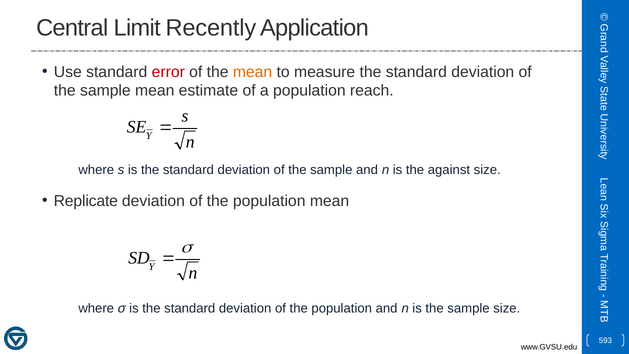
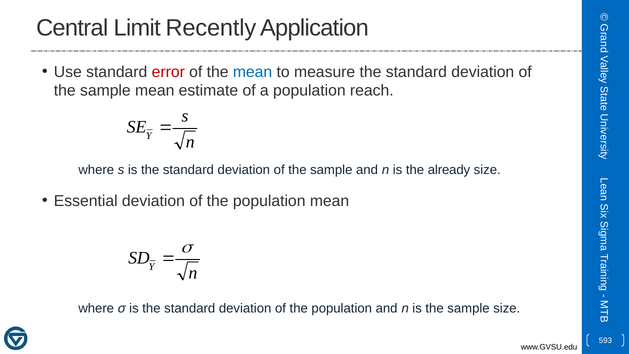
mean at (253, 72) colour: orange -> blue
against: against -> already
Replicate: Replicate -> Essential
